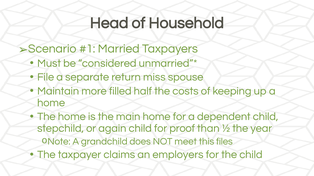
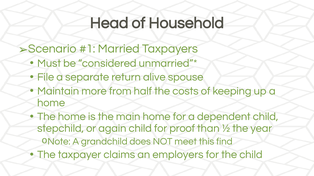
miss: miss -> alive
filled: filled -> from
files: files -> find
